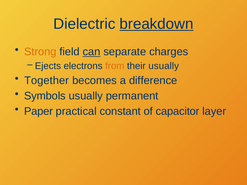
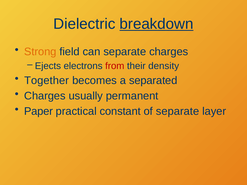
can underline: present -> none
from colour: orange -> red
their usually: usually -> density
difference: difference -> separated
Symbols at (45, 96): Symbols -> Charges
of capacitor: capacitor -> separate
